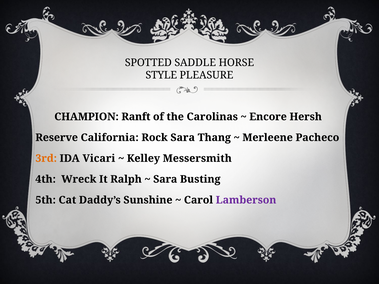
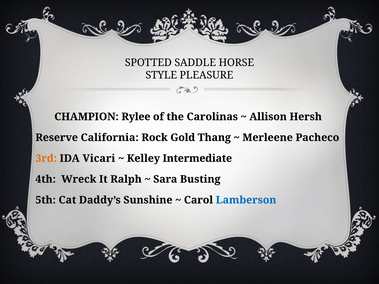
Ranft: Ranft -> Rylee
Encore: Encore -> Allison
Rock Sara: Sara -> Gold
Messersmith: Messersmith -> Intermediate
Lamberson colour: purple -> blue
